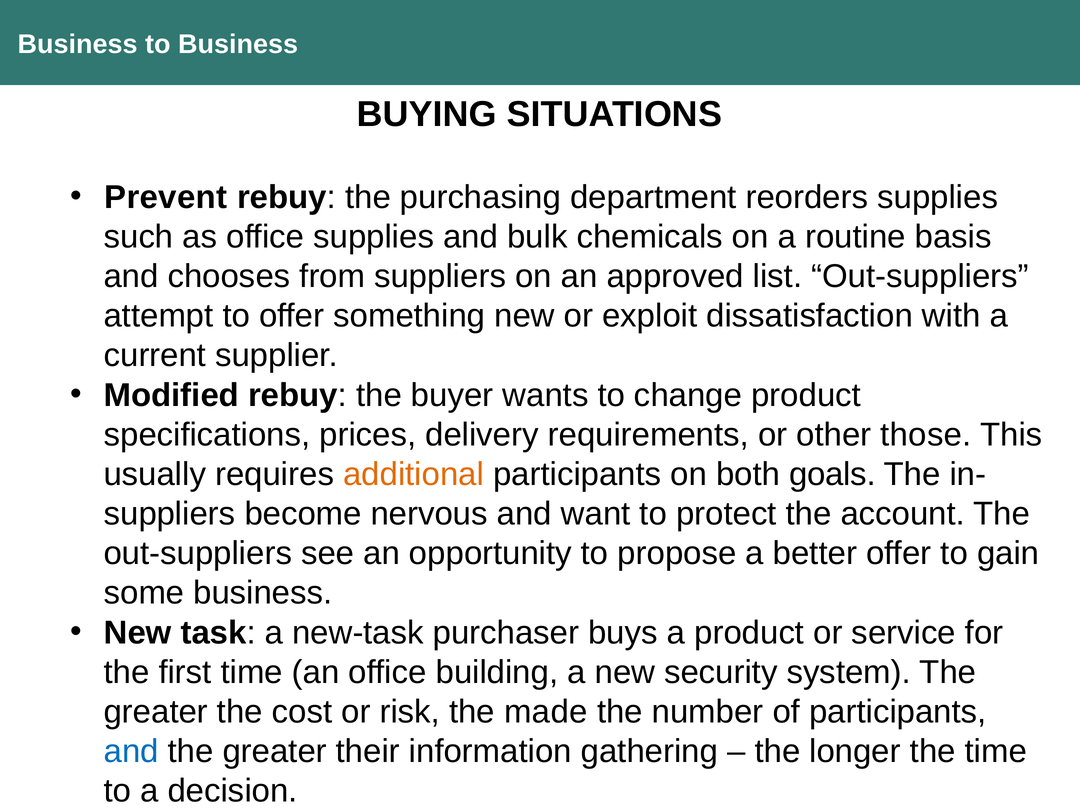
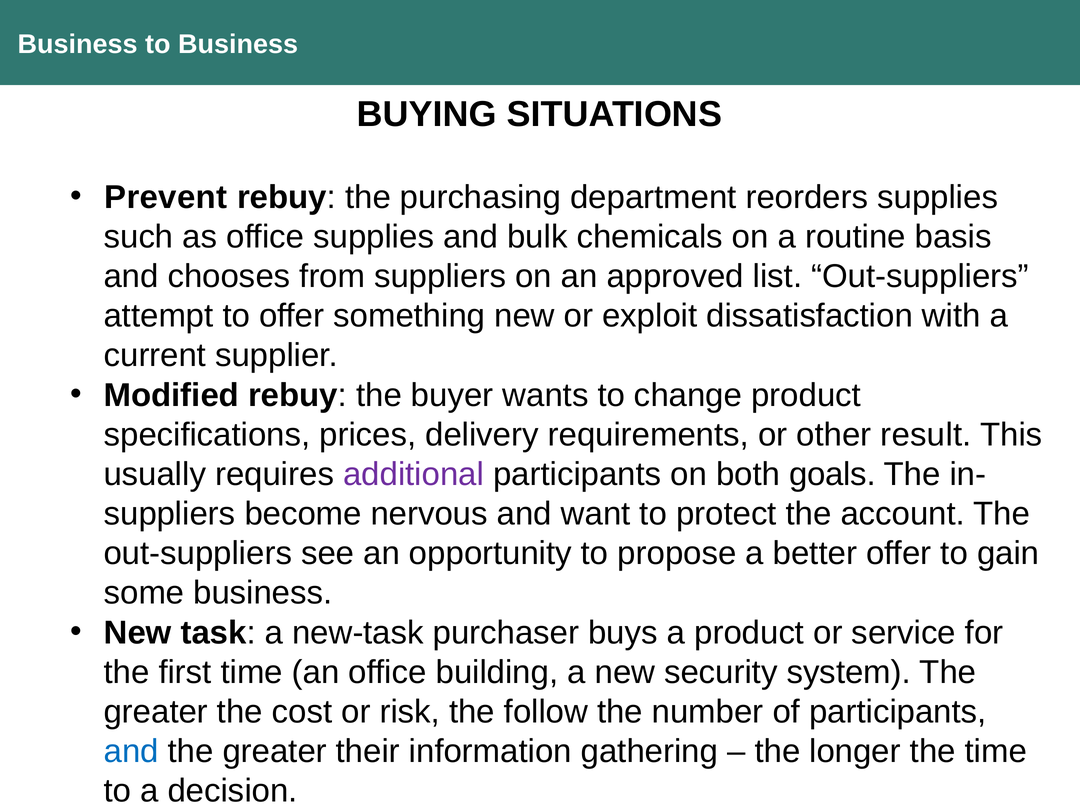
those: those -> result
additional colour: orange -> purple
made: made -> follow
